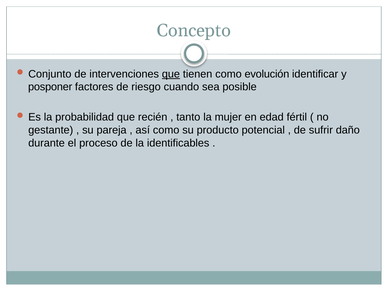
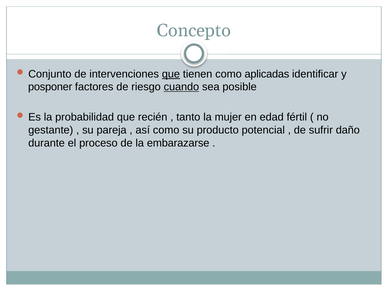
evolución: evolución -> aplicadas
cuando underline: none -> present
identificables: identificables -> embarazarse
